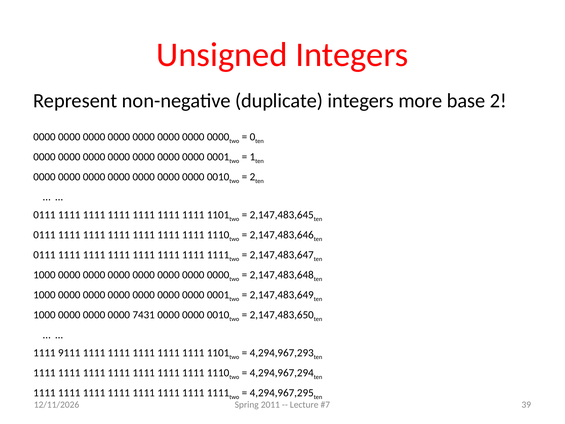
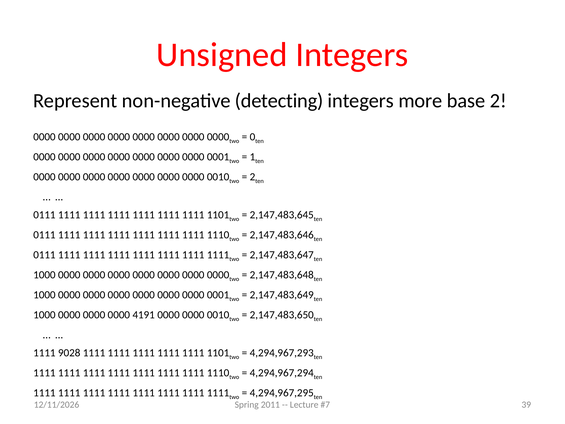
duplicate: duplicate -> detecting
7431: 7431 -> 4191
9111: 9111 -> 9028
